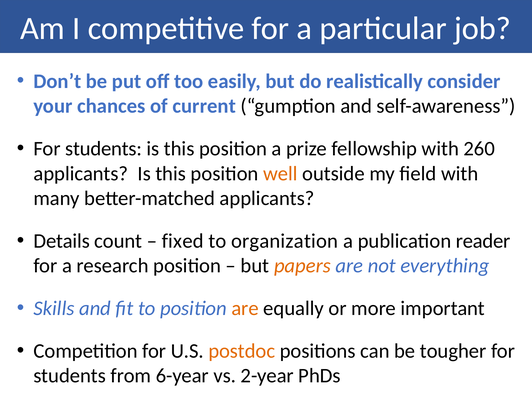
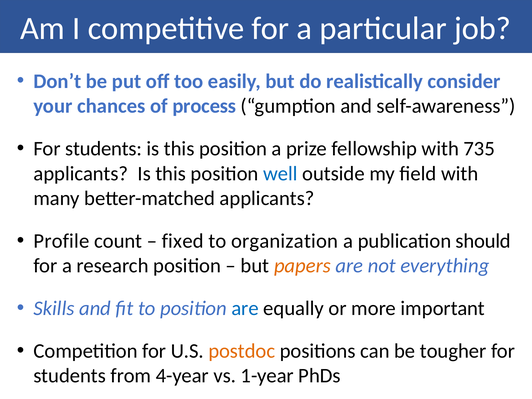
current: current -> process
260: 260 -> 735
well colour: orange -> blue
Details: Details -> Profile
reader: reader -> should
are at (245, 308) colour: orange -> blue
6-year: 6-year -> 4-year
2-year: 2-year -> 1-year
